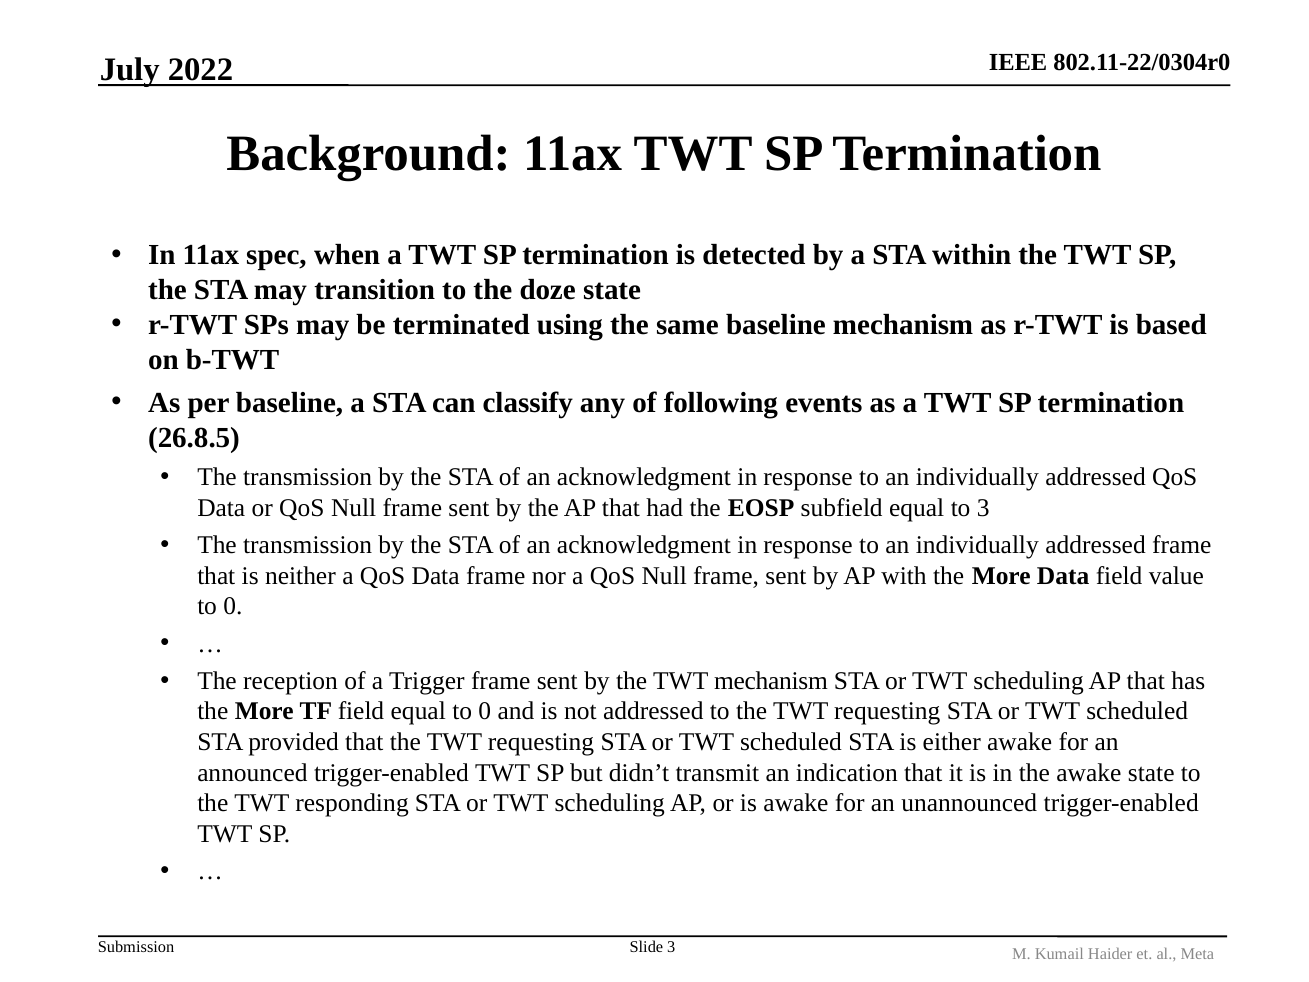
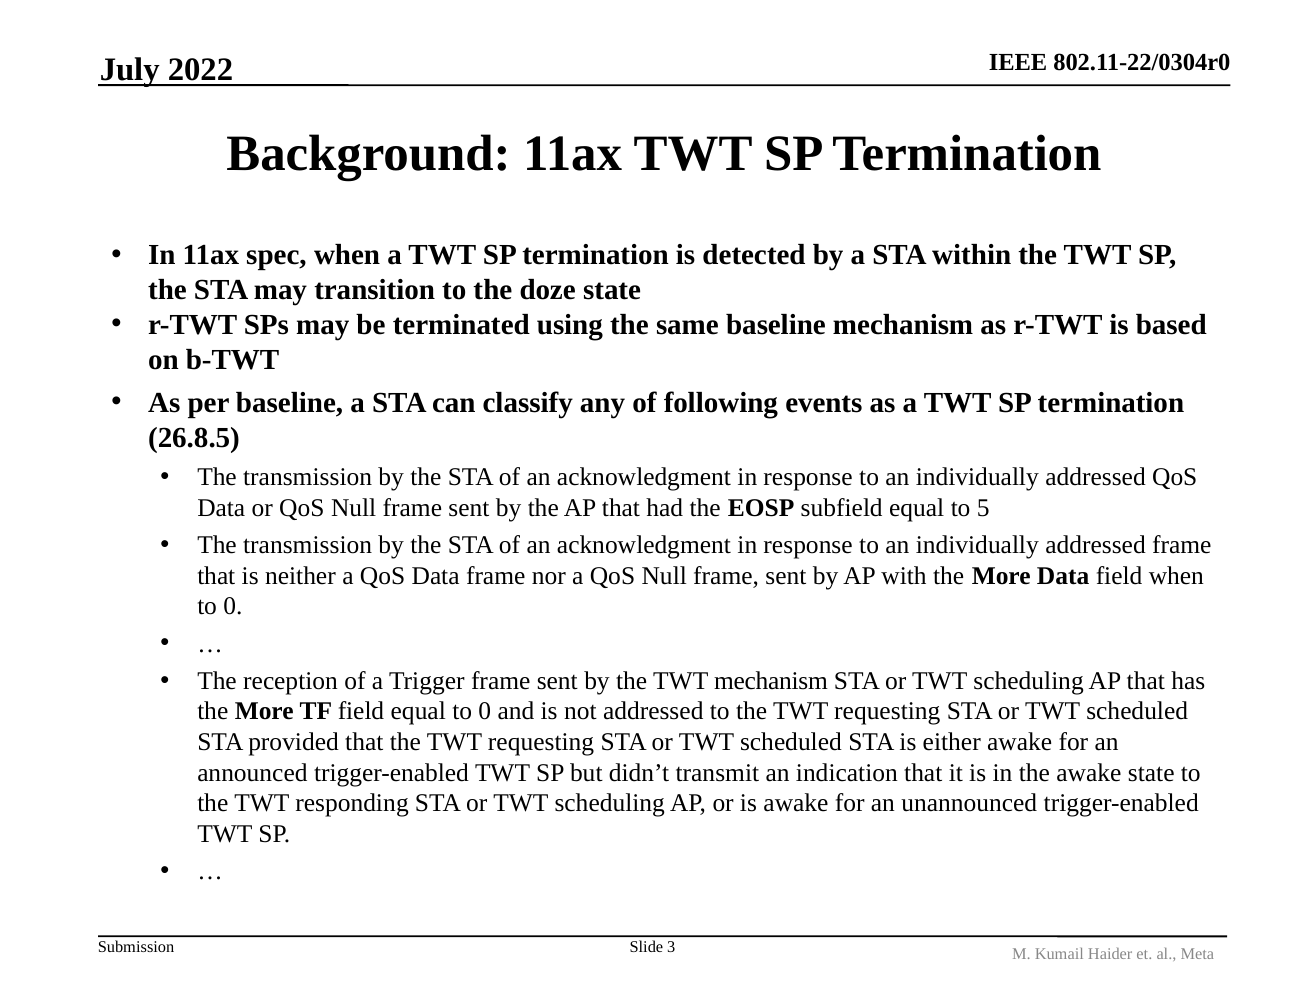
to 3: 3 -> 5
field value: value -> when
